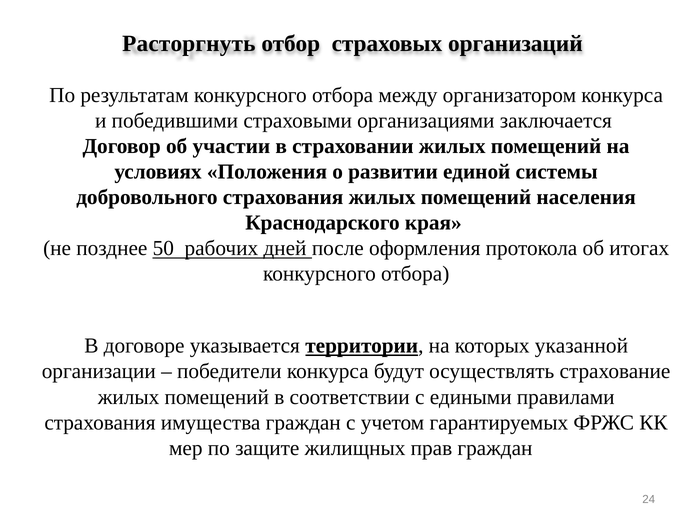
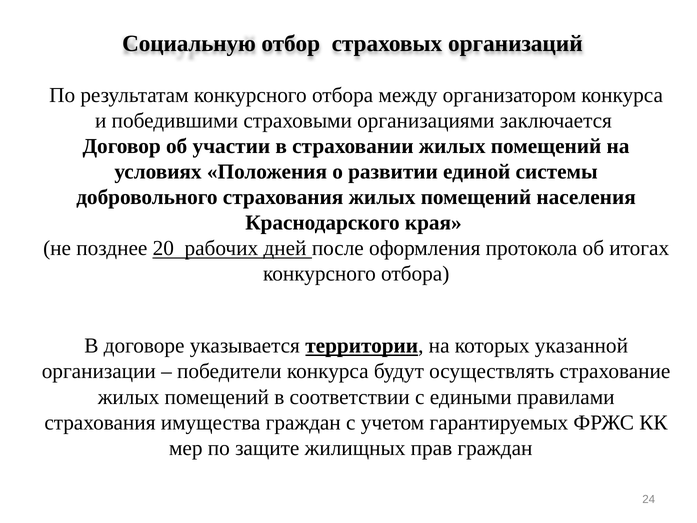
Расторгнуть: Расторгнуть -> Социальную
50: 50 -> 20
